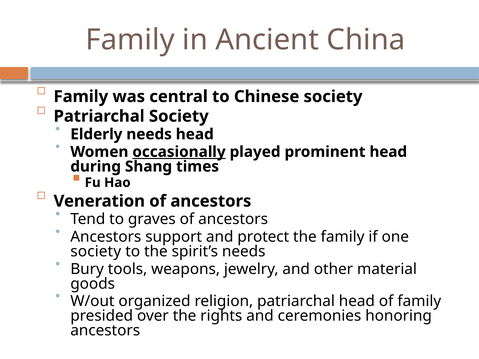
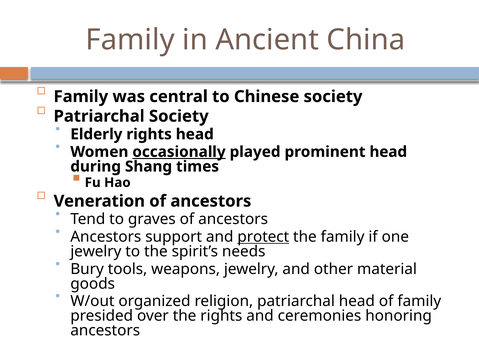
Elderly needs: needs -> rights
protect underline: none -> present
society at (96, 252): society -> jewelry
